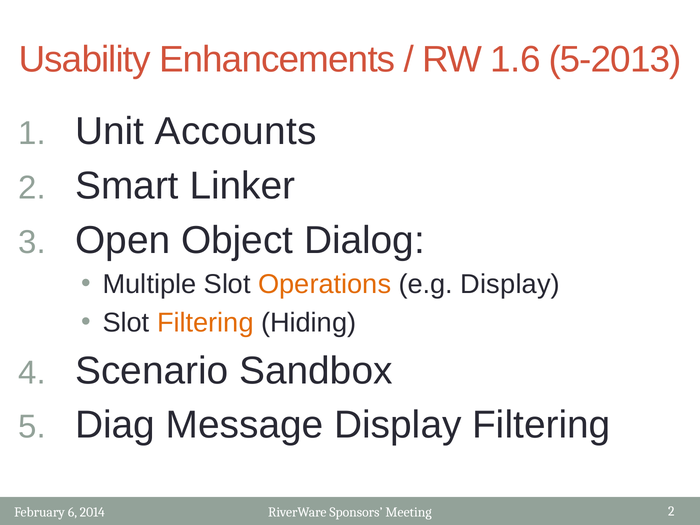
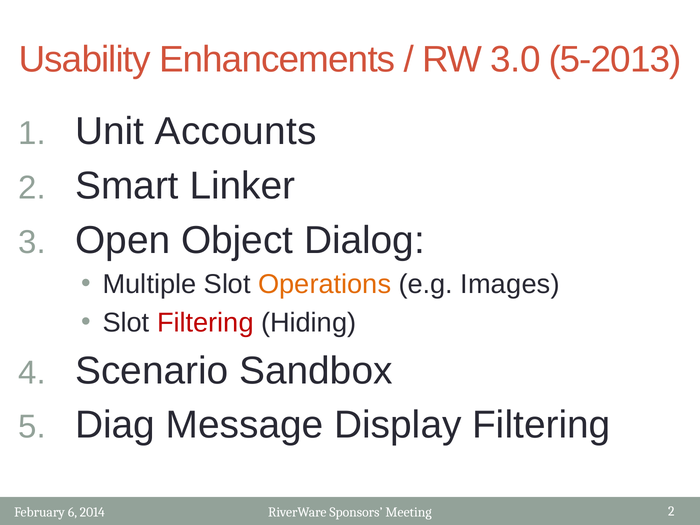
1.6: 1.6 -> 3.0
e.g Display: Display -> Images
Filtering at (205, 323) colour: orange -> red
